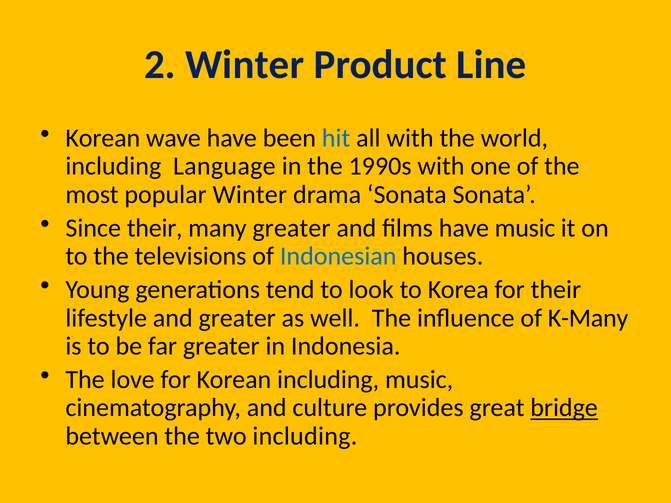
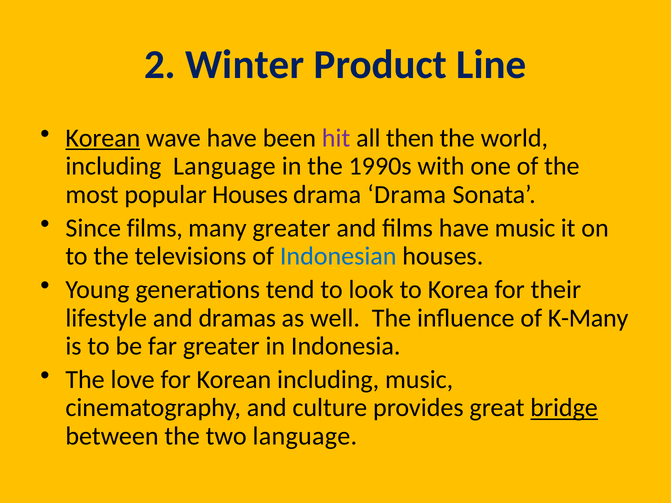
Korean at (103, 138) underline: none -> present
hit colour: blue -> purple
all with: with -> then
popular Winter: Winter -> Houses
drama Sonata: Sonata -> Drama
Since their: their -> films
and greater: greater -> dramas
two including: including -> language
